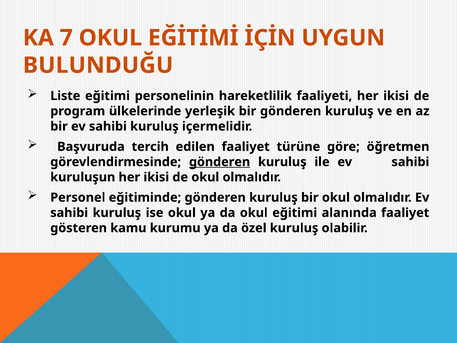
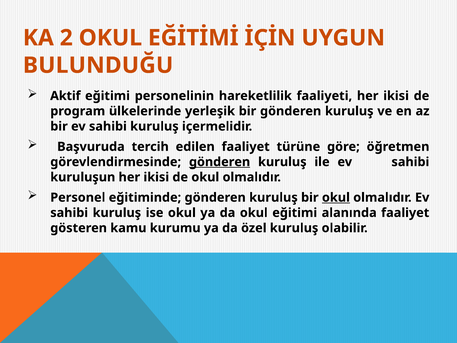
7: 7 -> 2
Liste: Liste -> Aktif
okul at (336, 197) underline: none -> present
